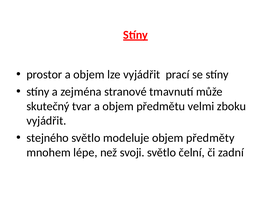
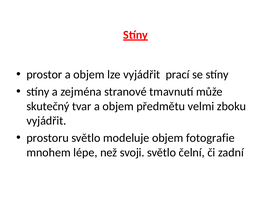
stejného: stejného -> prostoru
předměty: předměty -> fotografie
